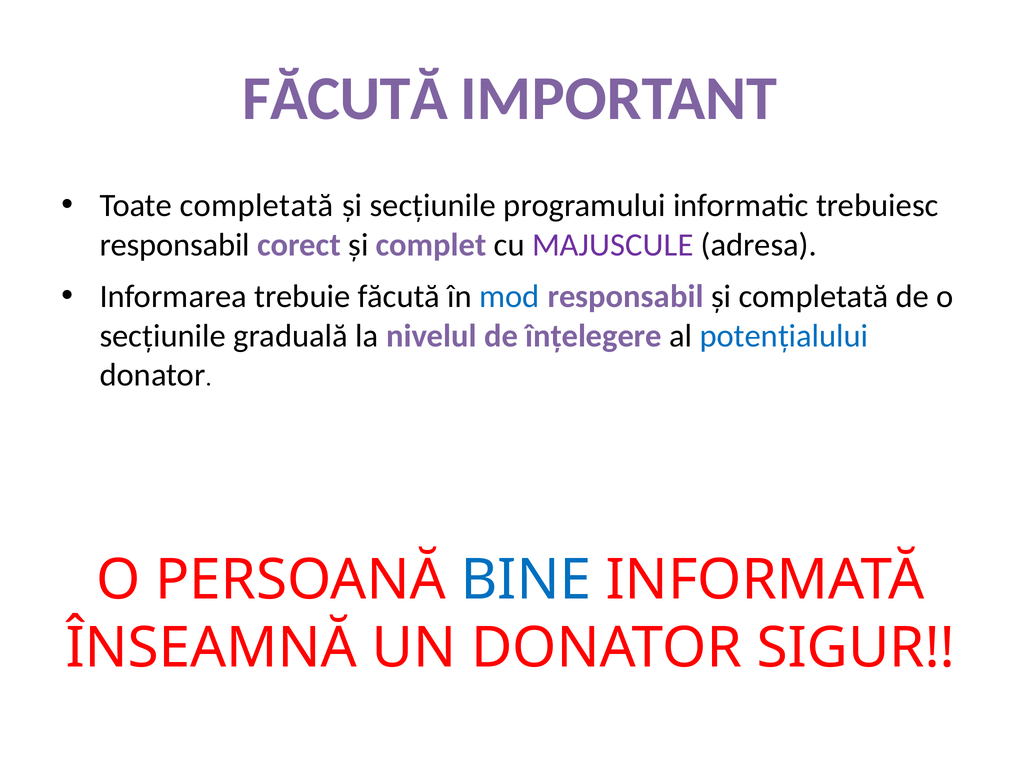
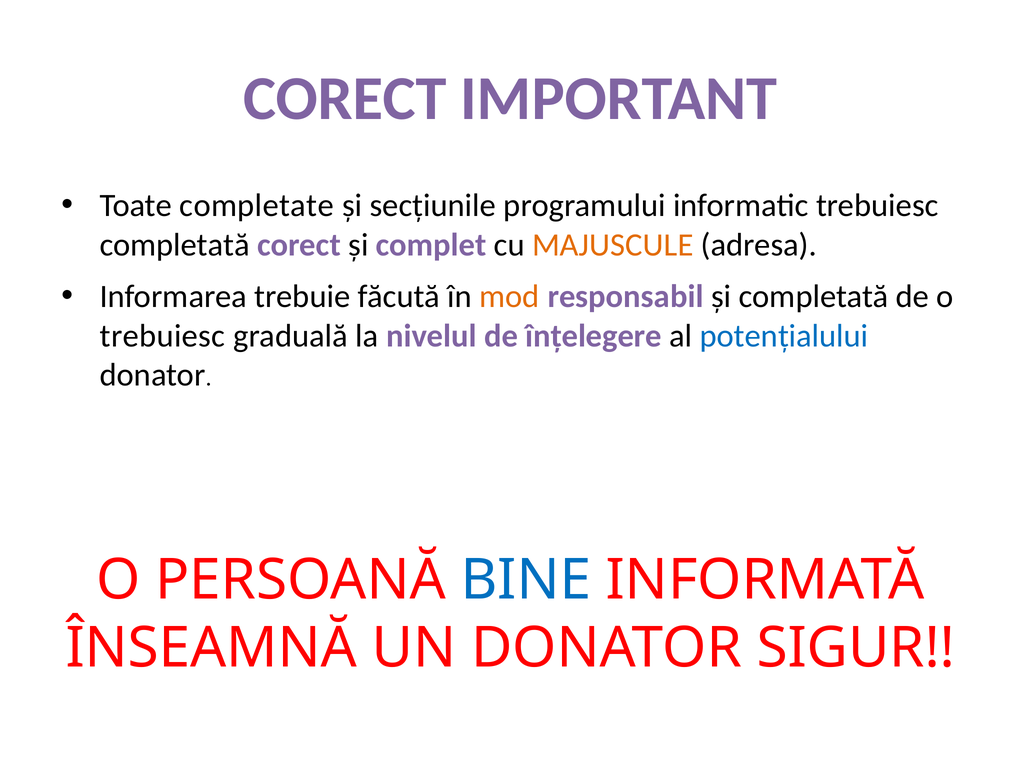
FĂCUTĂ at (345, 99): FĂCUTĂ -> CORECT
Toate completată: completată -> completate
responsabil at (175, 245): responsabil -> completată
MAJUSCULE colour: purple -> orange
mod colour: blue -> orange
secţiunile at (163, 336): secţiunile -> trebuiesc
